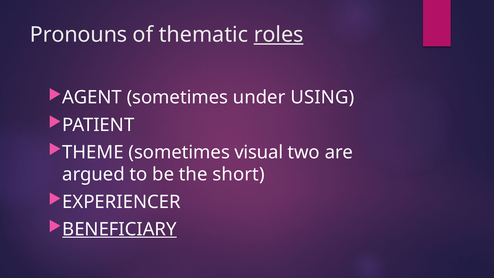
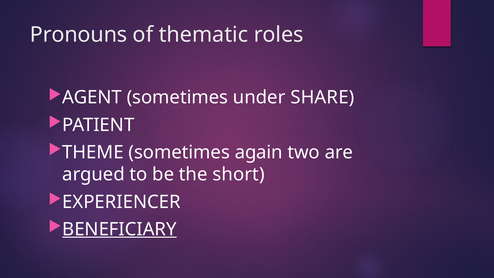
roles underline: present -> none
USING: USING -> SHARE
visual: visual -> again
